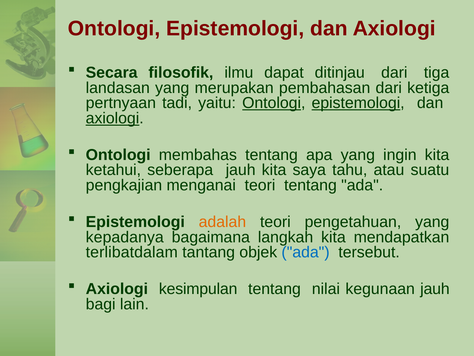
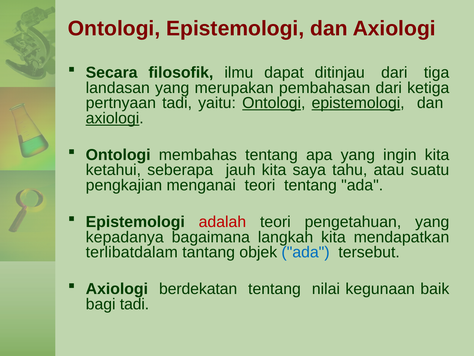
adalah colour: orange -> red
kesimpulan: kesimpulan -> berdekatan
kegunaan jauh: jauh -> baik
bagi lain: lain -> tadi
